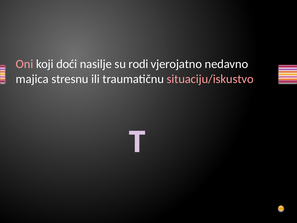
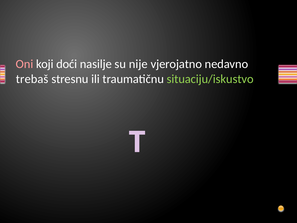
rodi: rodi -> nije
majica: majica -> trebaš
situaciju/iskustvo colour: pink -> light green
